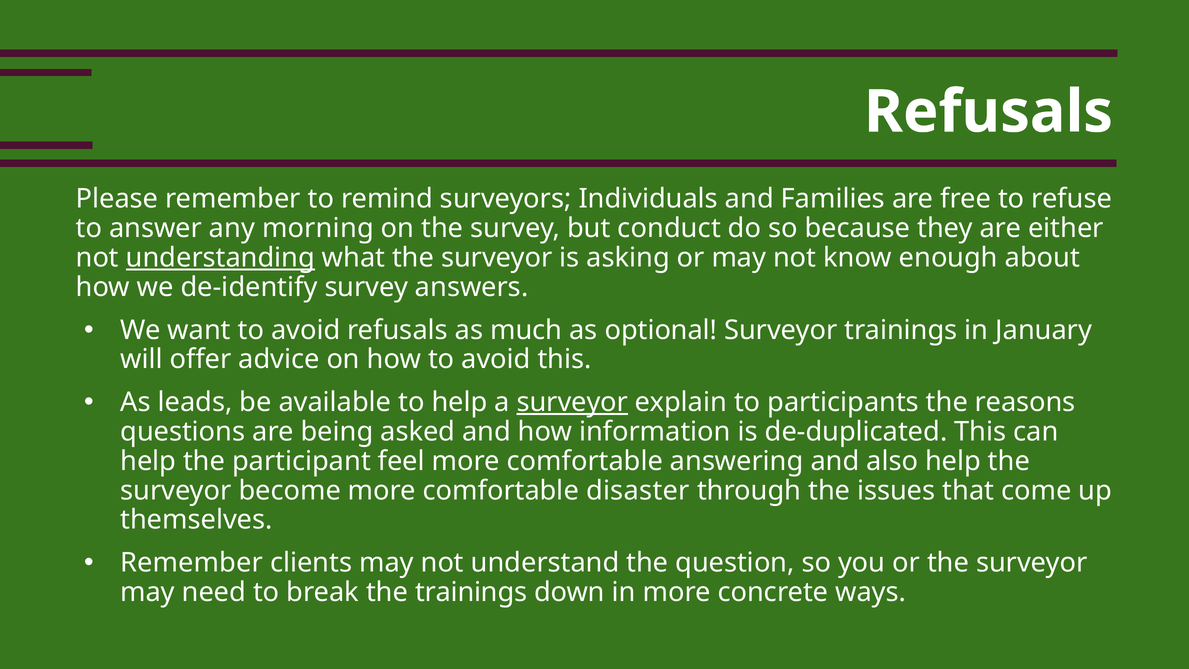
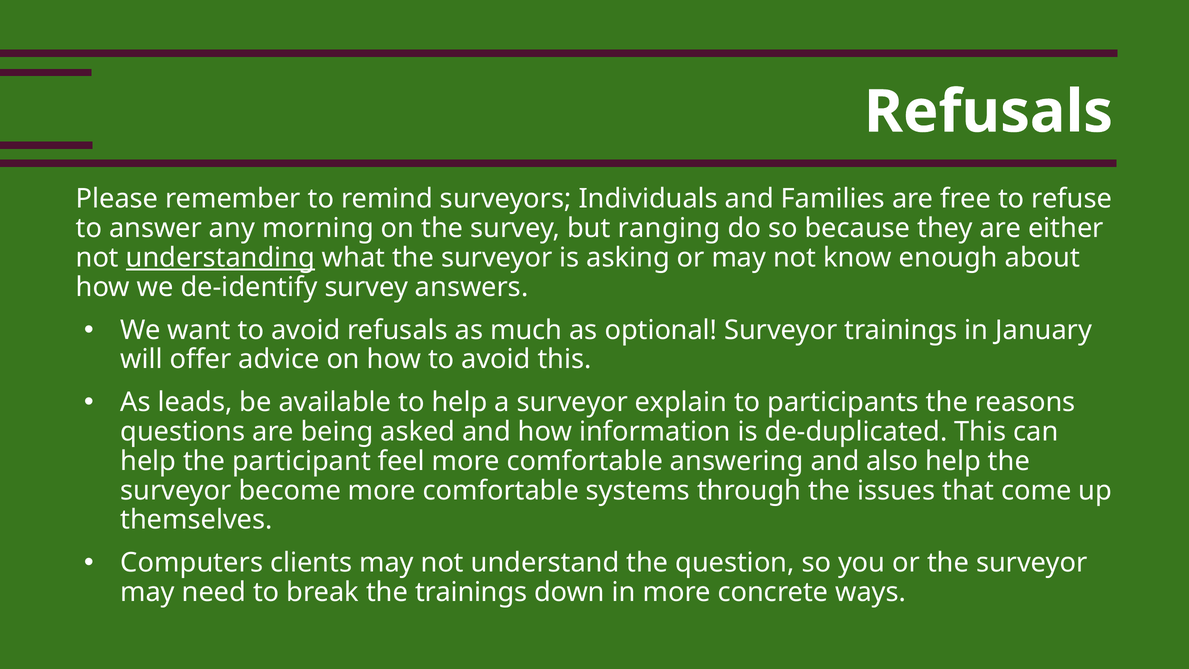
conduct: conduct -> ranging
surveyor at (572, 402) underline: present -> none
disaster: disaster -> systems
Remember at (192, 563): Remember -> Computers
